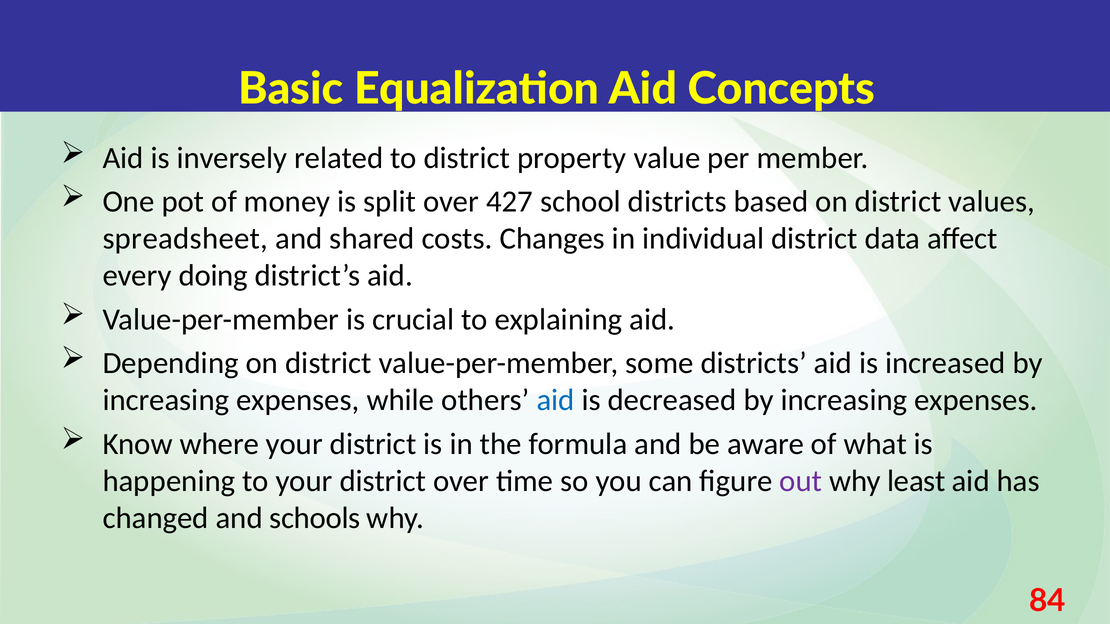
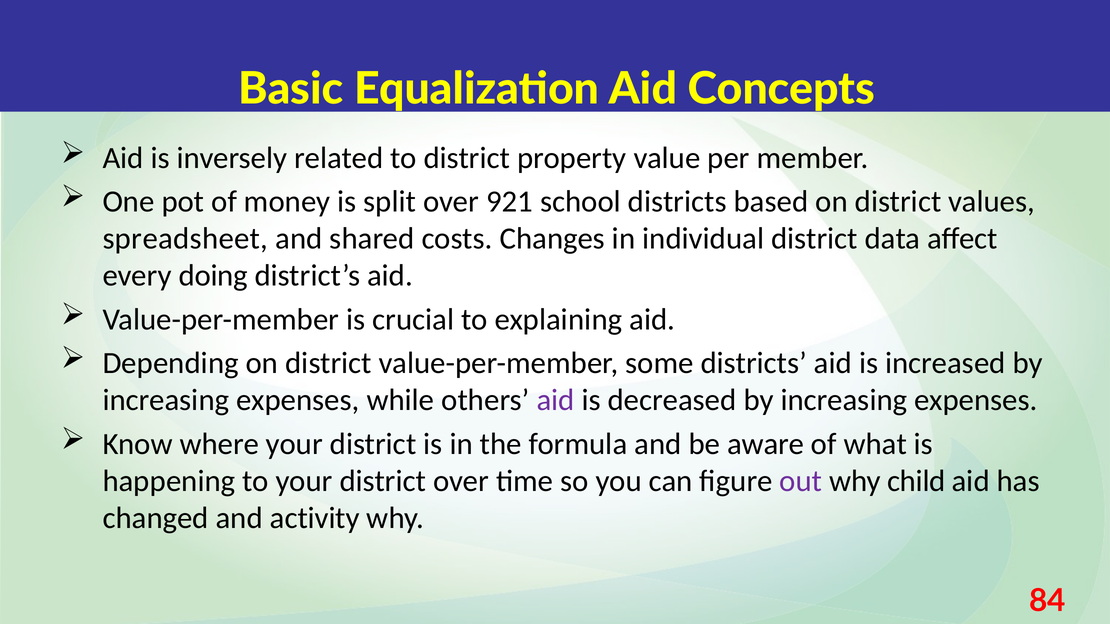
427: 427 -> 921
aid at (556, 400) colour: blue -> purple
least: least -> child
schools: schools -> activity
